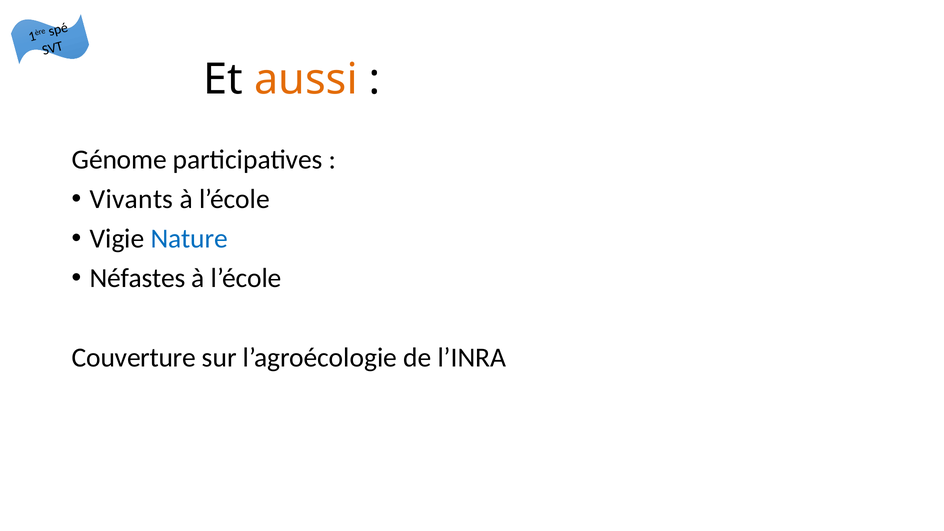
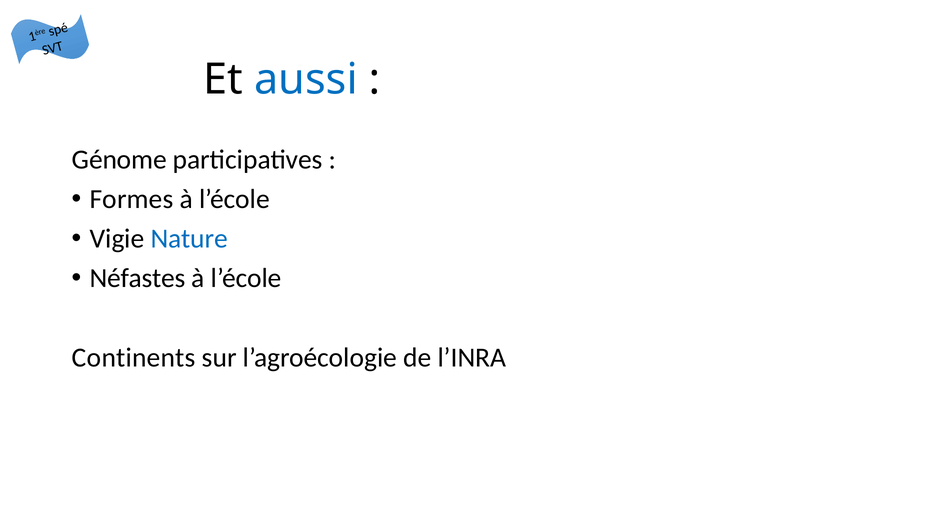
aussi colour: orange -> blue
Vivants: Vivants -> Formes
Couverture: Couverture -> Continents
